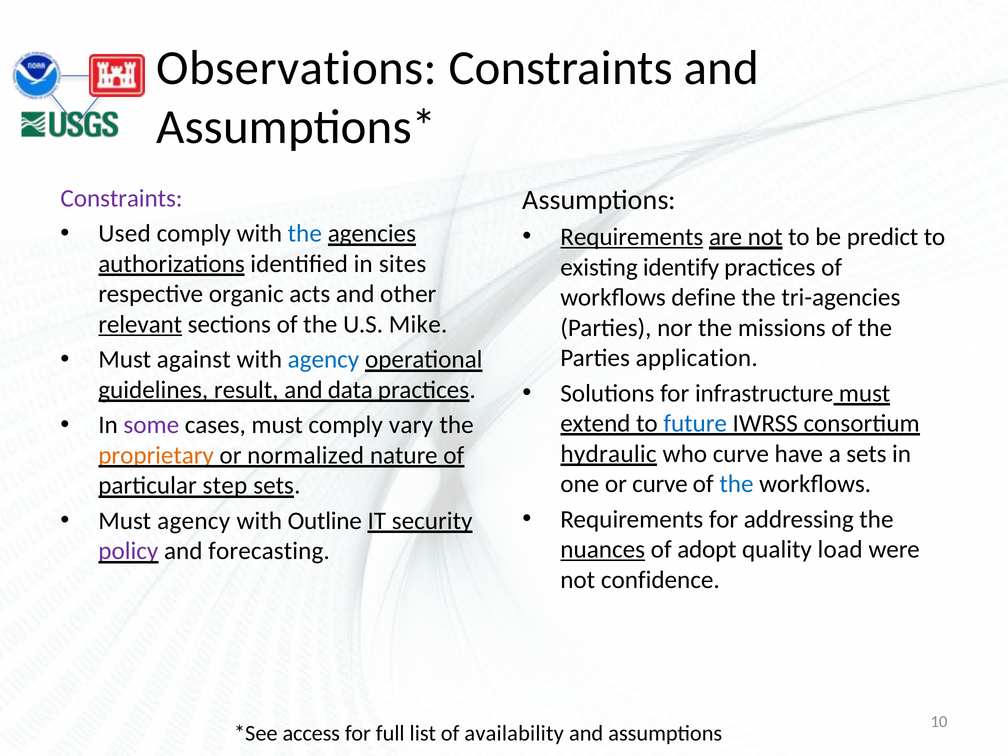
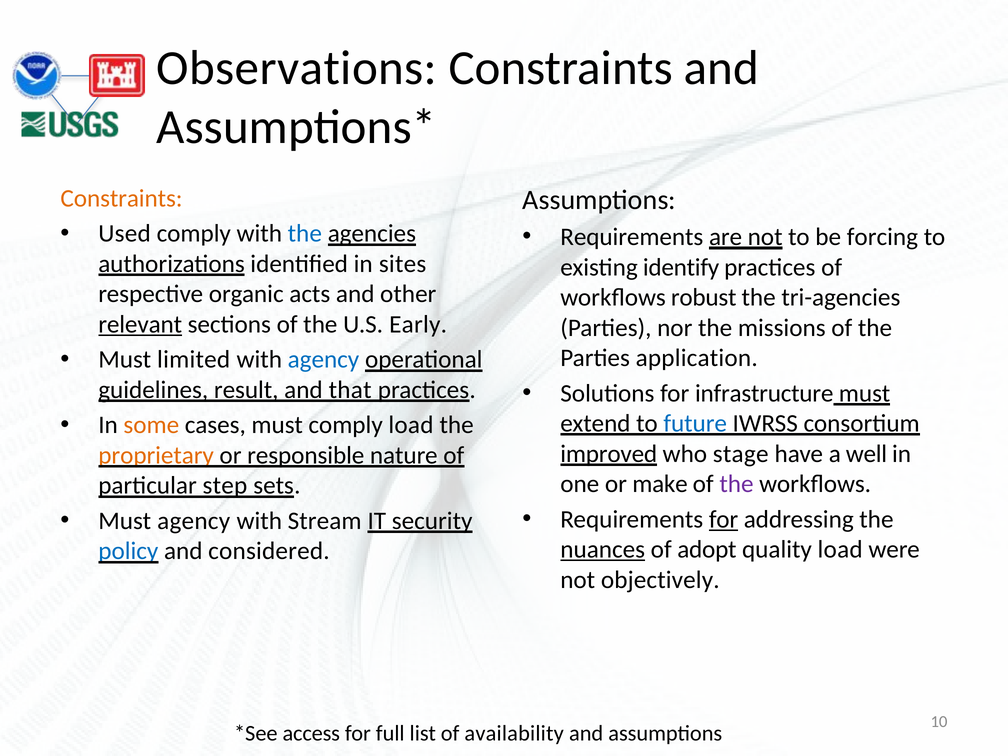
Constraints at (121, 198) colour: purple -> orange
Requirements at (632, 237) underline: present -> none
predict: predict -> forcing
define: define -> robust
Mike: Mike -> Early
against: against -> limited
data: data -> that
some colour: purple -> orange
comply vary: vary -> load
hydraulic: hydraulic -> improved
who curve: curve -> stage
a sets: sets -> well
normalized: normalized -> responsible
or curve: curve -> make
the at (736, 484) colour: blue -> purple
for at (724, 519) underline: none -> present
Outline: Outline -> Stream
policy colour: purple -> blue
forecasting: forecasting -> considered
confidence: confidence -> objectively
